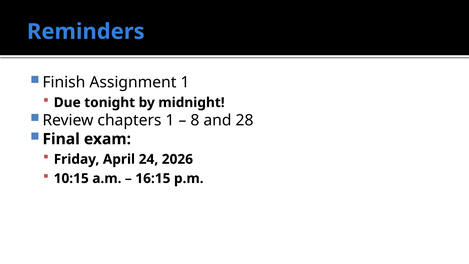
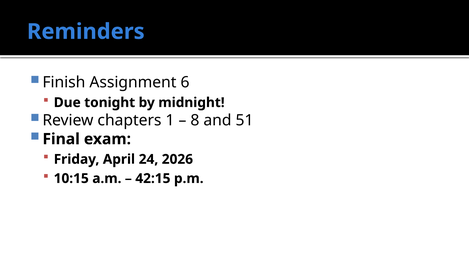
Assignment 1: 1 -> 6
28: 28 -> 51
16:15: 16:15 -> 42:15
